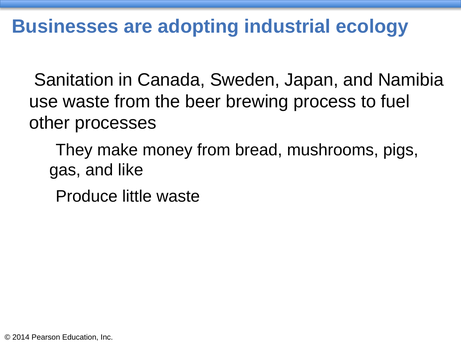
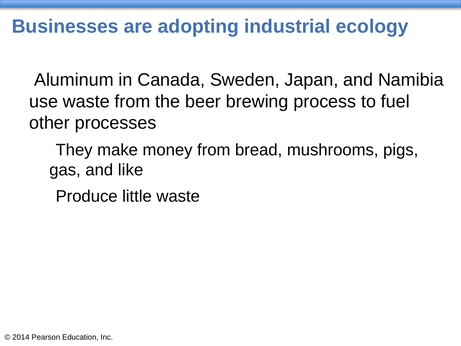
Sanitation: Sanitation -> Aluminum
